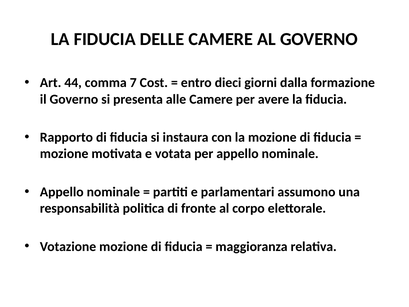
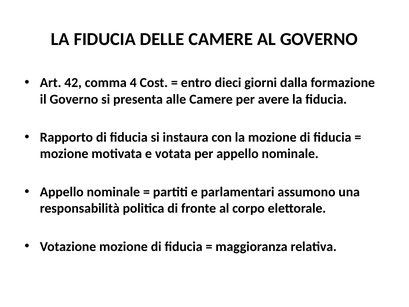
44: 44 -> 42
7: 7 -> 4
